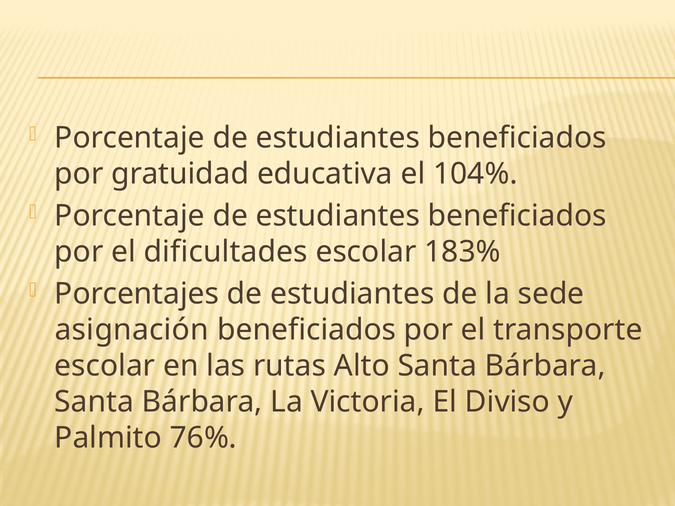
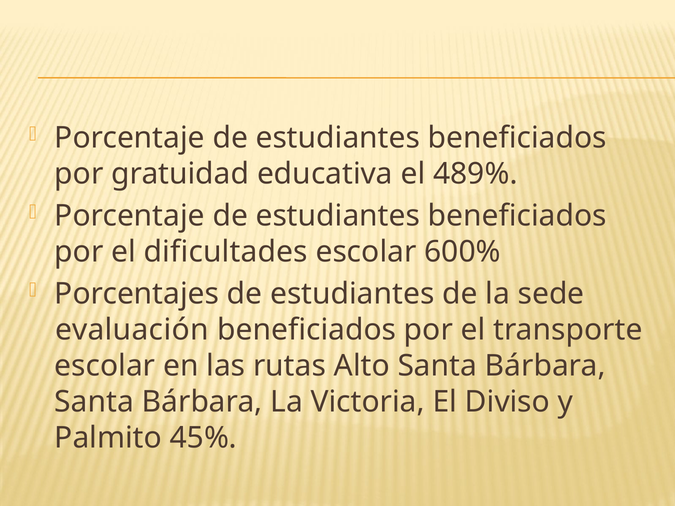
104%: 104% -> 489%
183%: 183% -> 600%
asignación: asignación -> evaluación
76%: 76% -> 45%
